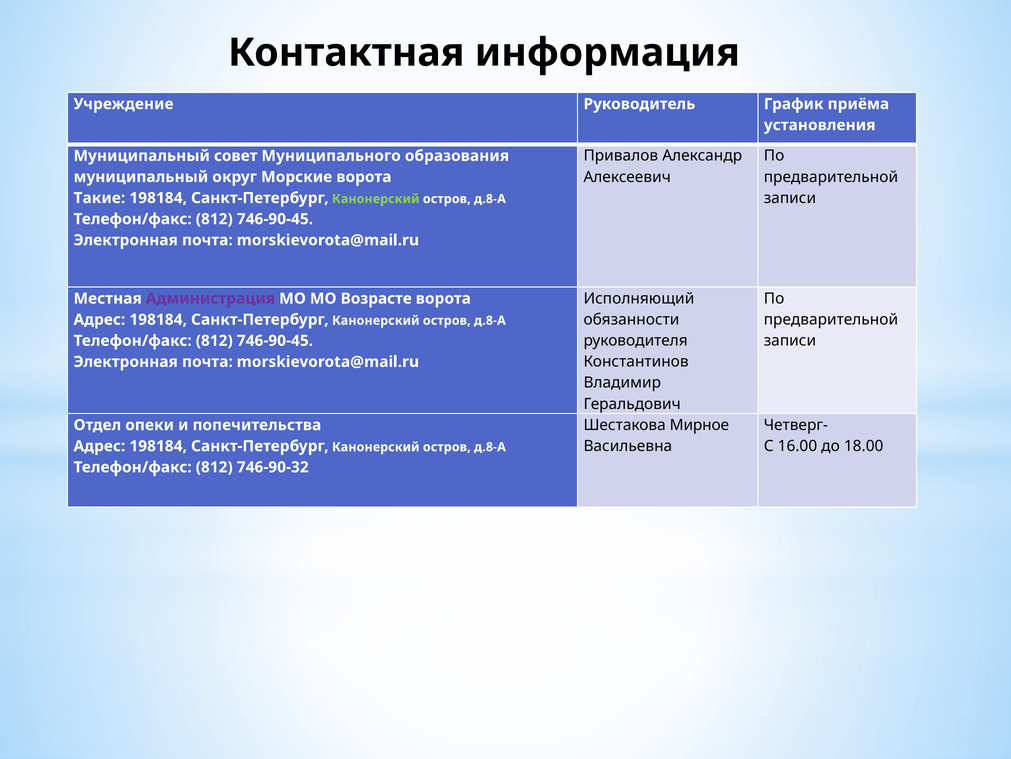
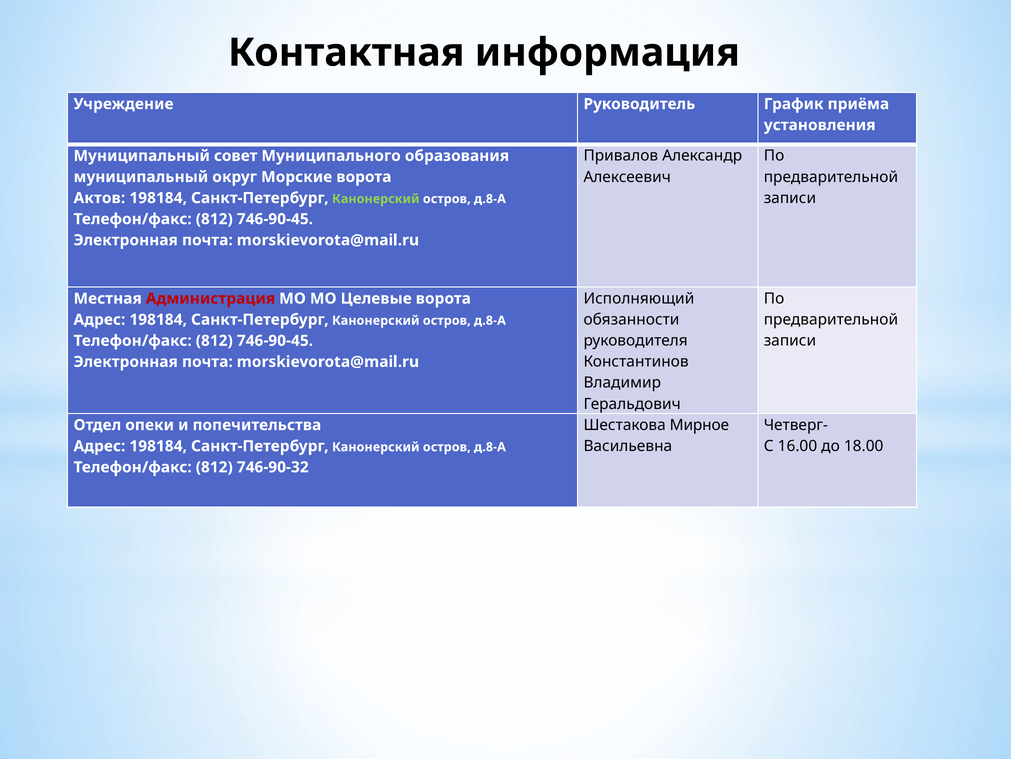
Такие: Такие -> Актов
Администрация colour: purple -> red
Возрасте: Возрасте -> Целевые
